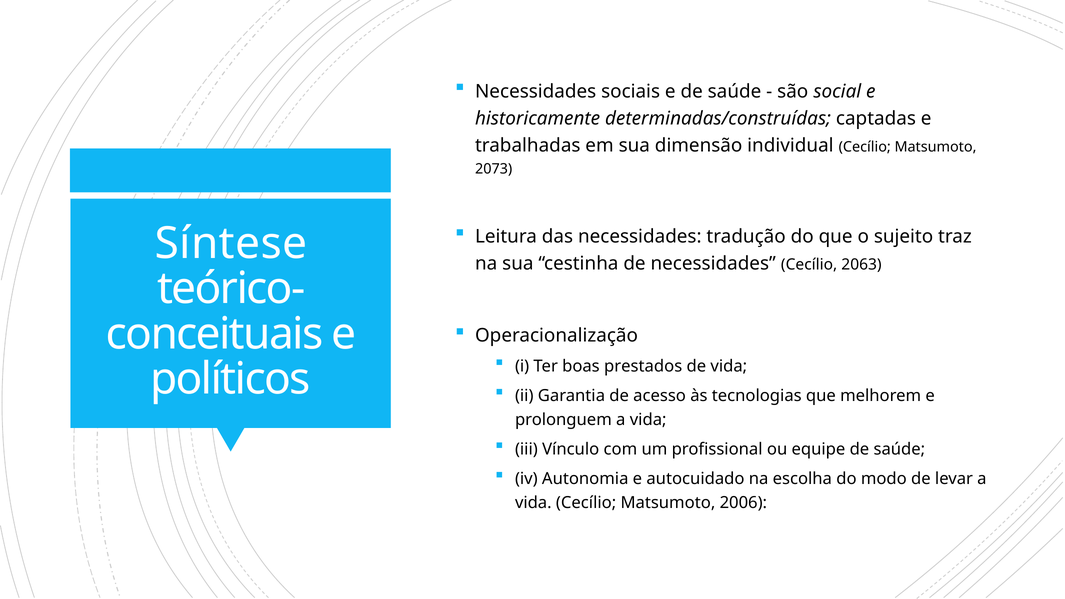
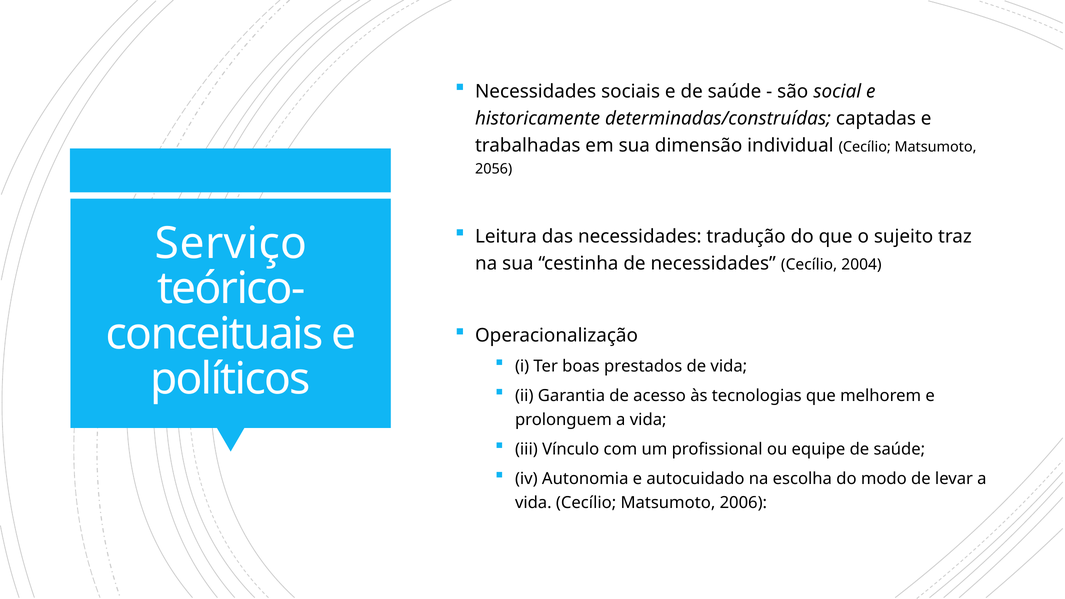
2073: 2073 -> 2056
Síntese: Síntese -> Serviço
2063: 2063 -> 2004
